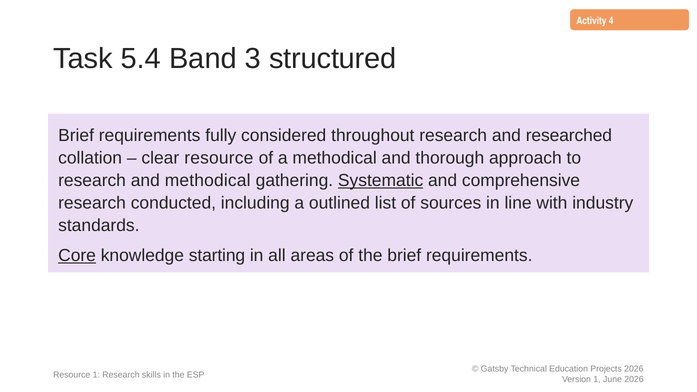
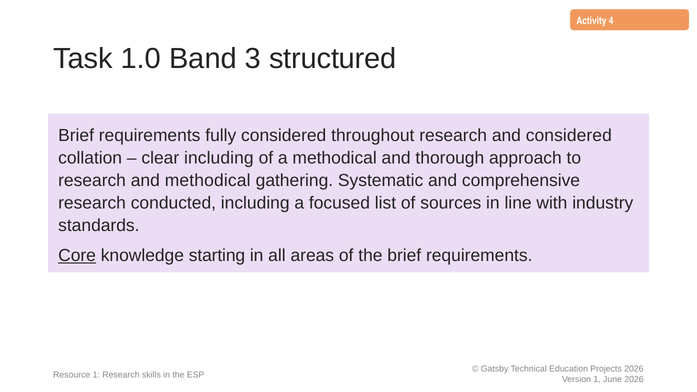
5.4: 5.4 -> 1.0
and researched: researched -> considered
clear resource: resource -> including
Systematic underline: present -> none
outlined: outlined -> focused
